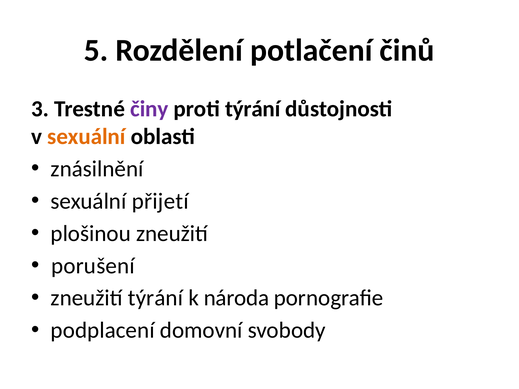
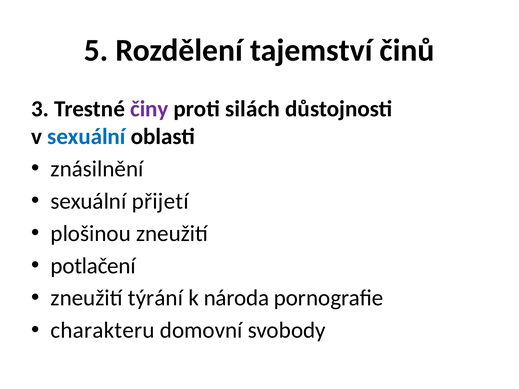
potlačení: potlačení -> tajemství
proti týrání: týrání -> silách
sexuální at (86, 137) colour: orange -> blue
porušení: porušení -> potlačení
podplacení: podplacení -> charakteru
